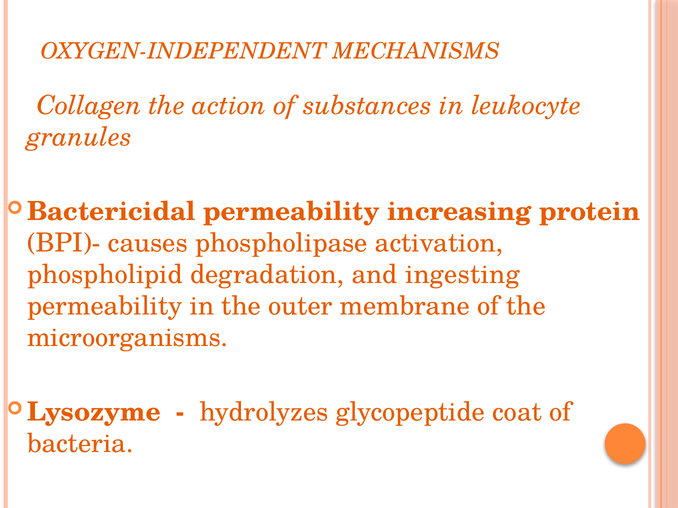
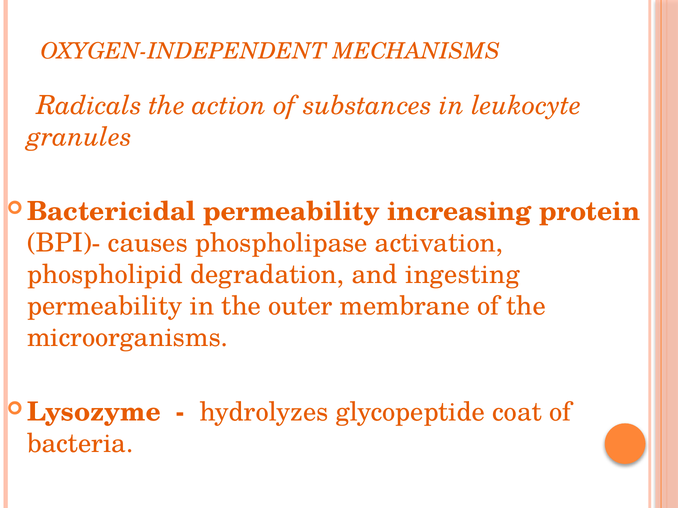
Collagen: Collagen -> Radicals
